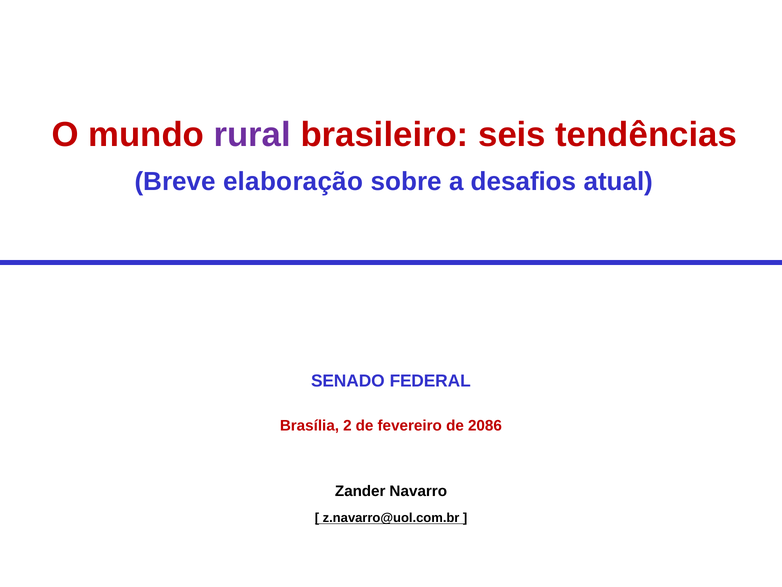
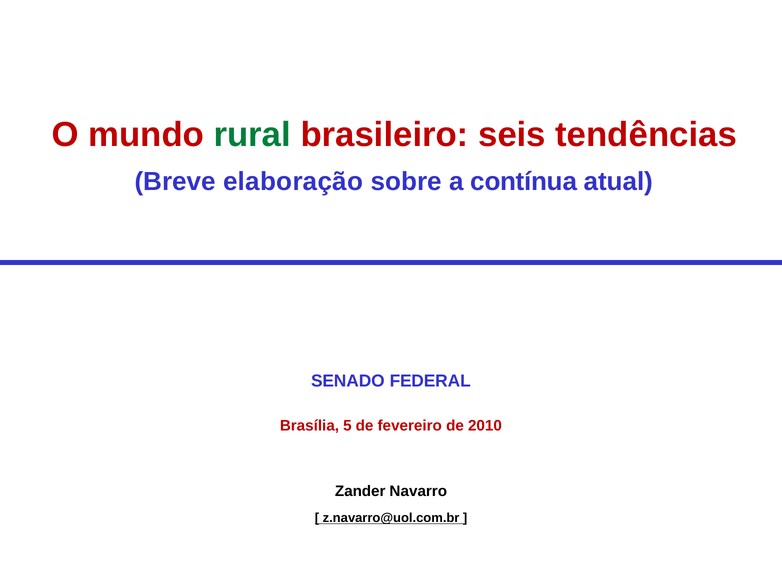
rural colour: purple -> green
desafios: desafios -> contínua
2: 2 -> 5
2086: 2086 -> 2010
